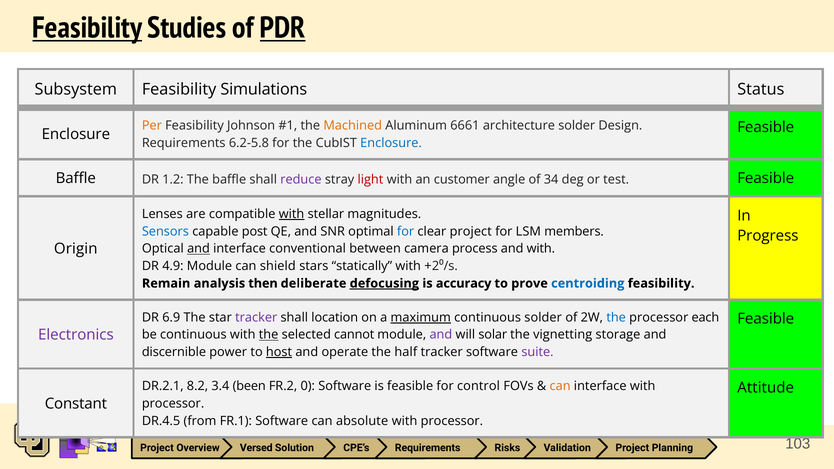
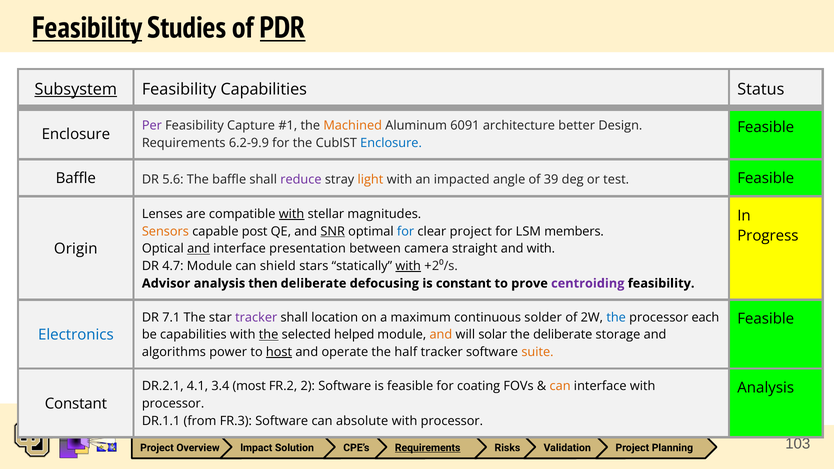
Subsystem underline: none -> present
Feasibility Simulations: Simulations -> Capabilities
Per colour: orange -> purple
Johnson: Johnson -> Capture
6661: 6661 -> 6091
architecture solder: solder -> better
6.2-5.8: 6.2-5.8 -> 6.2-9.9
1.2: 1.2 -> 5.6
light colour: red -> orange
customer: customer -> impacted
34: 34 -> 39
Sensors colour: blue -> orange
SNR underline: none -> present
conventional: conventional -> presentation
process: process -> straight
4.9: 4.9 -> 4.7
with at (408, 266) underline: none -> present
Remain: Remain -> Advisor
defocusing underline: present -> none
is accuracy: accuracy -> constant
centroiding colour: blue -> purple
6.9: 6.9 -> 7.1
maximum underline: present -> none
Electronics colour: purple -> blue
be continuous: continuous -> capabilities
cannot: cannot -> helped
and at (441, 335) colour: purple -> orange
the vignetting: vignetting -> deliberate
discernible: discernible -> algorithms
suite colour: purple -> orange
8.2: 8.2 -> 4.1
been: been -> most
0: 0 -> 2
control: control -> coating
Attitude at (766, 388): Attitude -> Analysis
DR.4.5: DR.4.5 -> DR.1.1
FR.1: FR.1 -> FR.3
Versed: Versed -> Impact
Requirements at (428, 448) underline: none -> present
